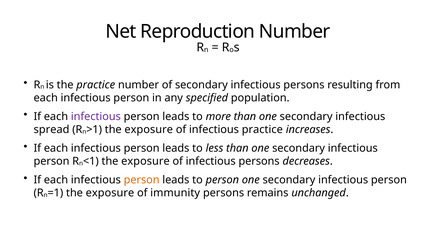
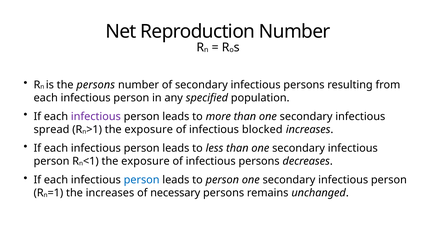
the practice: practice -> persons
infectious practice: practice -> blocked
person at (142, 179) colour: orange -> blue
exposure at (110, 192): exposure -> increases
immunity: immunity -> necessary
